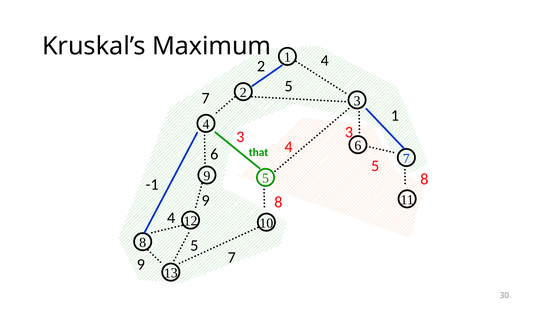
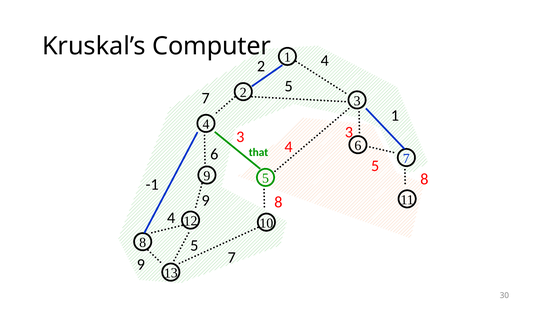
Maximum: Maximum -> Computer
